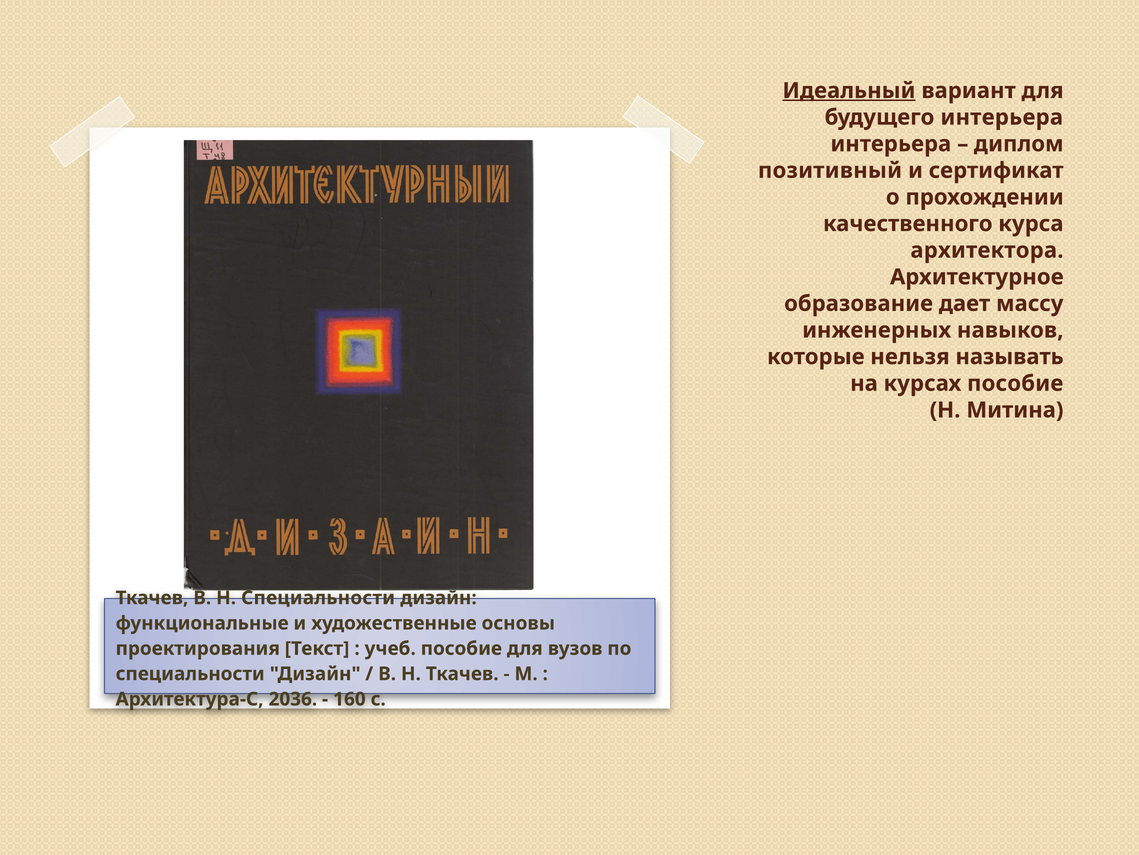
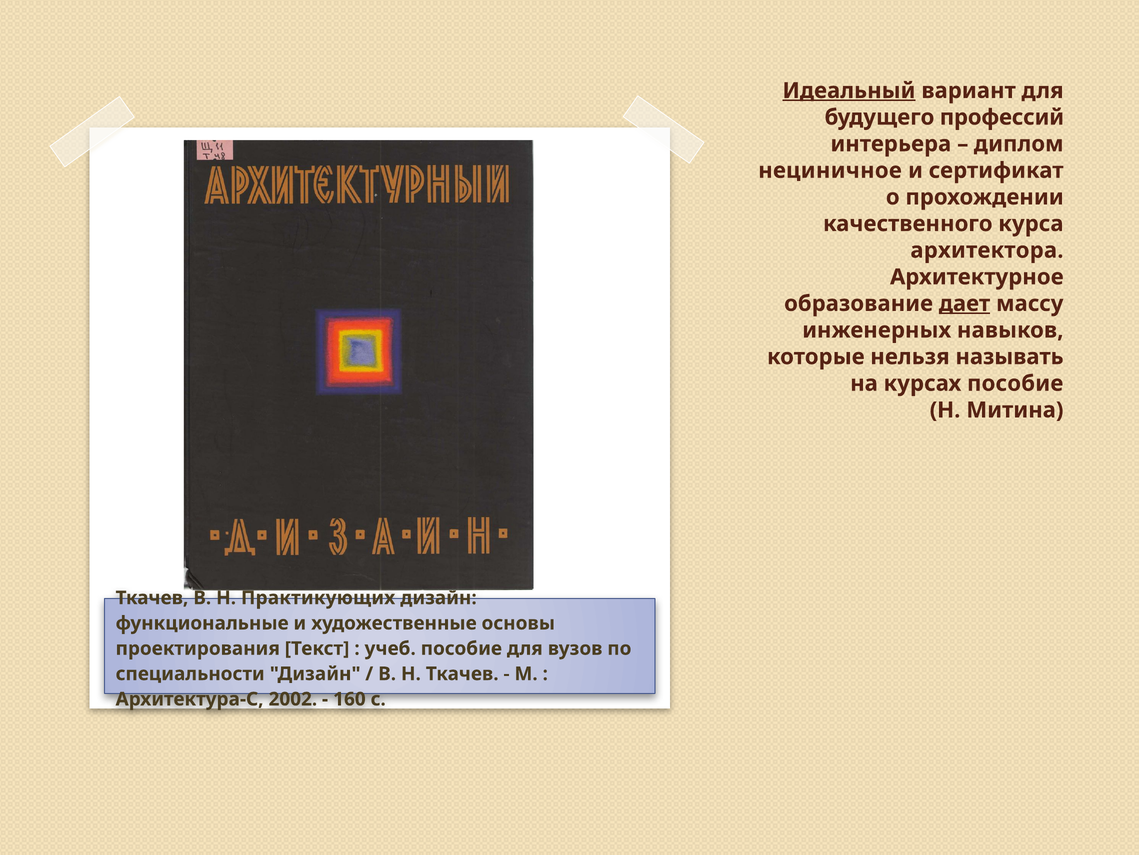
будущего интерьера: интерьера -> профессий
позитивный: позитивный -> нециничное
дает underline: none -> present
Н Специальности: Специальности -> Практикующих
2036: 2036 -> 2002
